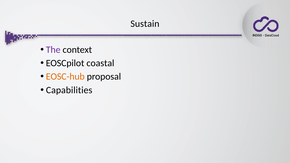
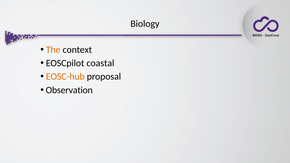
Sustain: Sustain -> Biology
The colour: purple -> orange
Capabilities: Capabilities -> Observation
